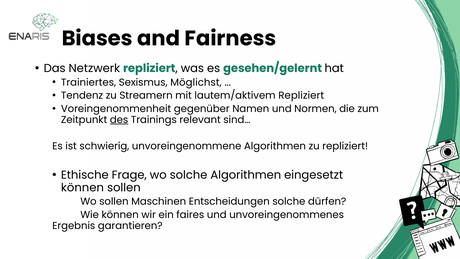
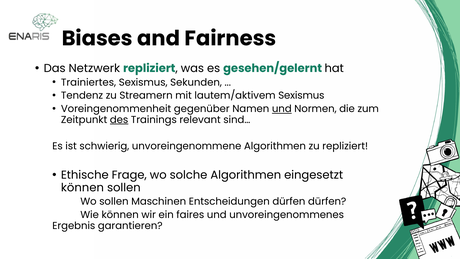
Möglichst: Möglichst -> Sekunden
lautem/aktivem Repliziert: Repliziert -> Sexismus
und at (282, 109) underline: none -> present
Entscheidungen solche: solche -> dürfen
